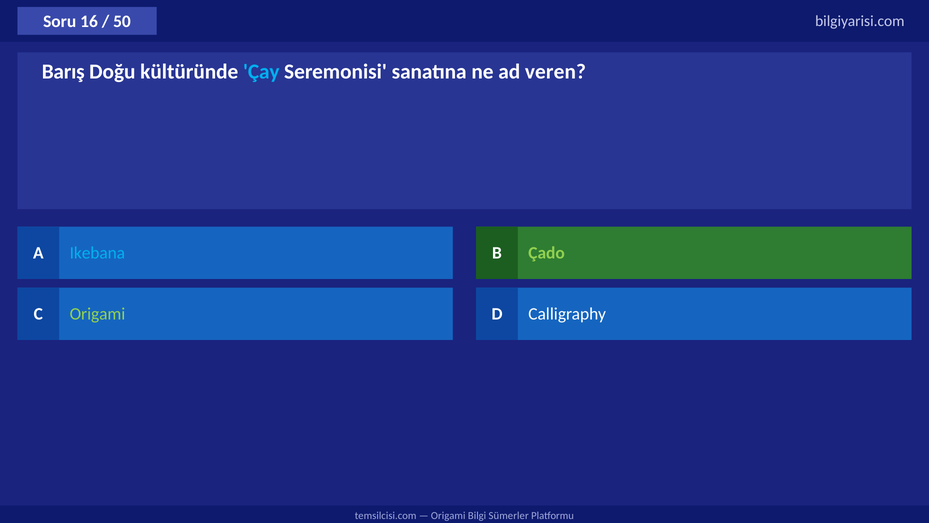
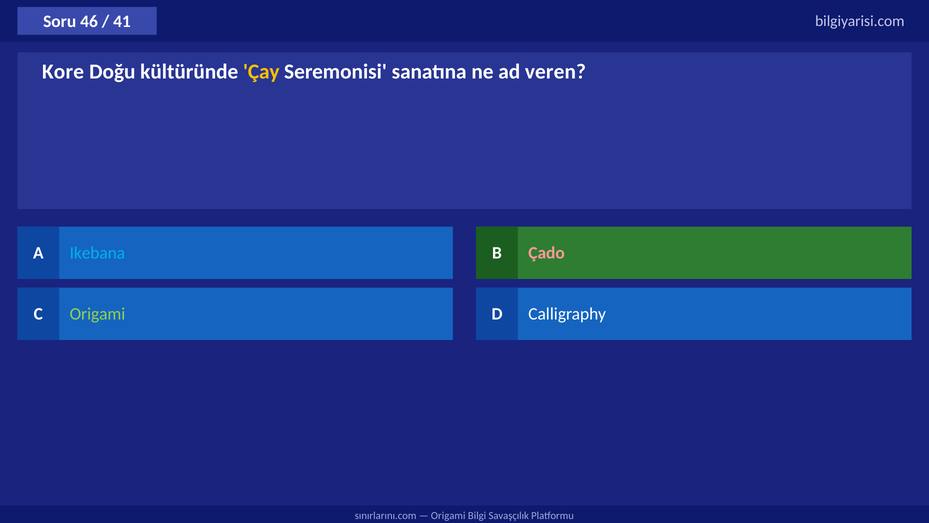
16: 16 -> 46
50: 50 -> 41
Barış: Barış -> Kore
Çay colour: light blue -> yellow
Çado colour: light green -> pink
temsilcisi.com: temsilcisi.com -> sınırlarını.com
Sümerler: Sümerler -> Savaşçılık
